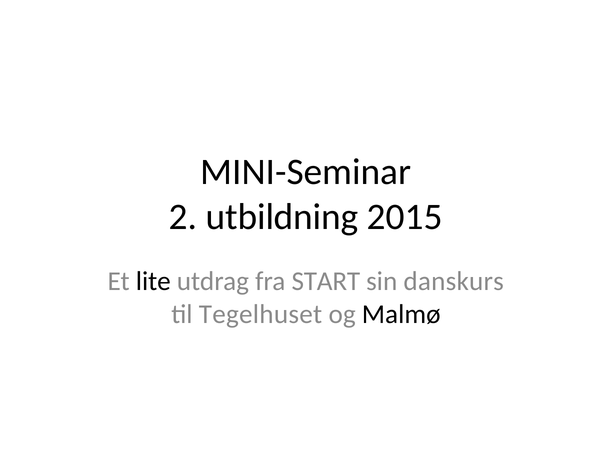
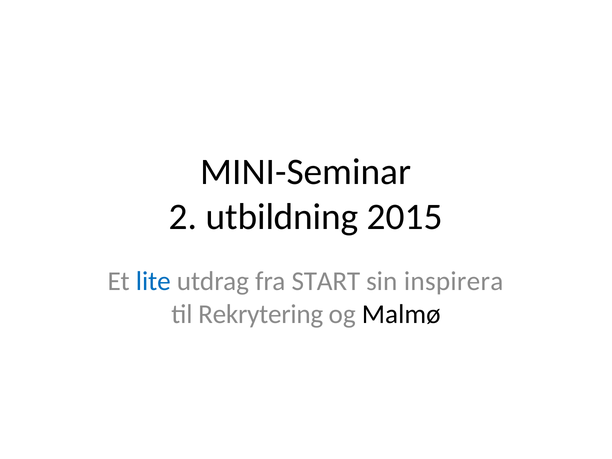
lite colour: black -> blue
danskurs: danskurs -> inspirera
Tegelhuset: Tegelhuset -> Rekrytering
